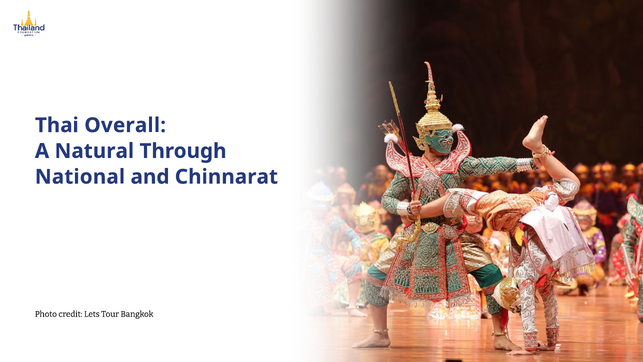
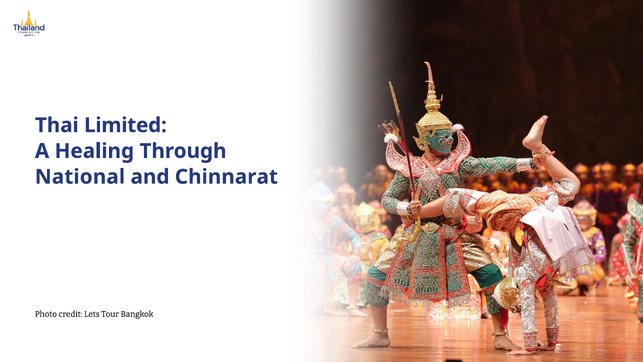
Overall: Overall -> Limited
Natural: Natural -> Healing
